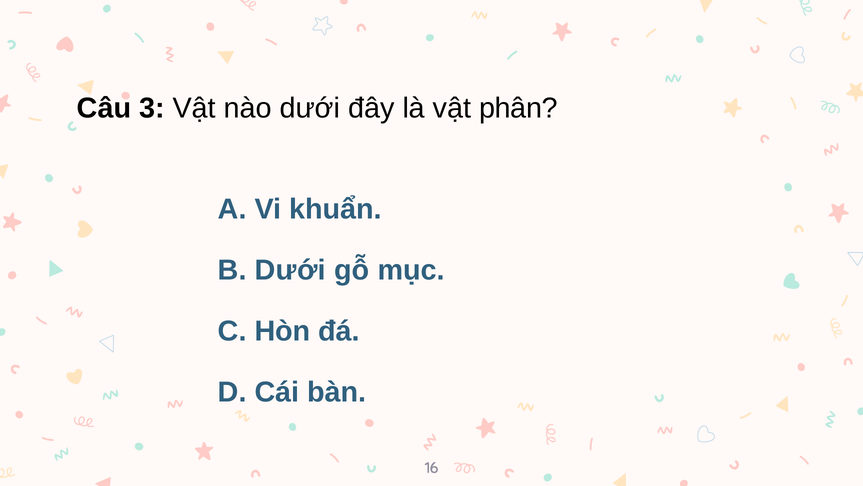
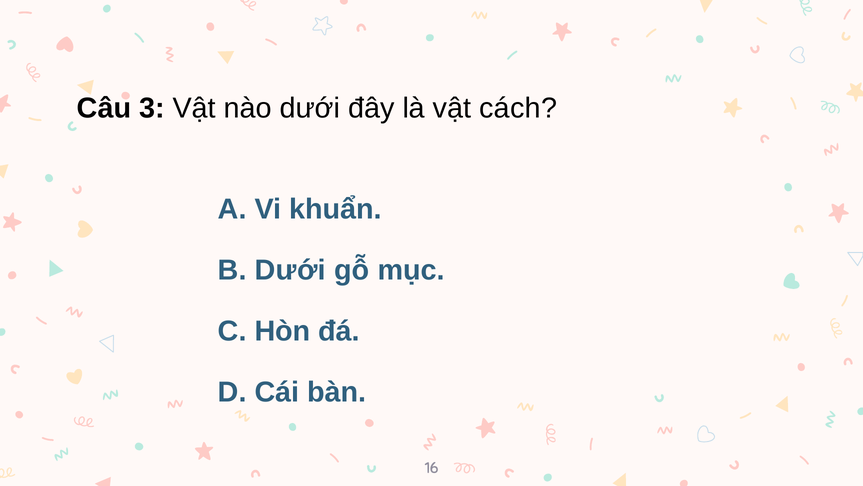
phân: phân -> cách
